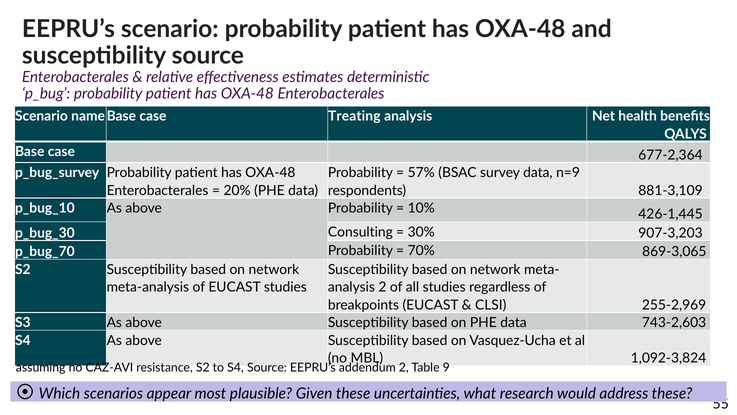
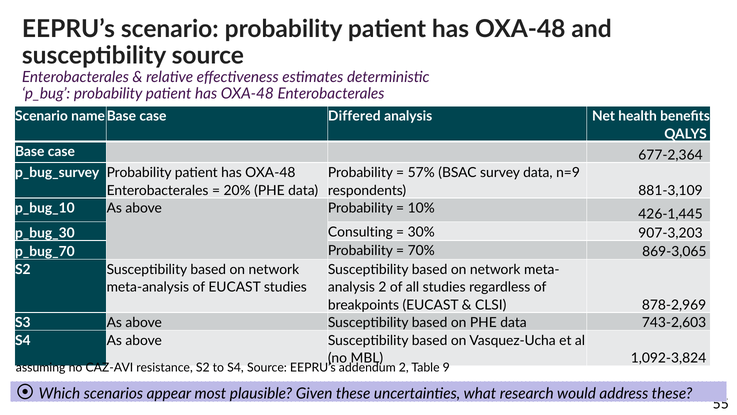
Treating: Treating -> Differed
255-2,969: 255-2,969 -> 878-2,969
